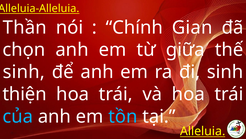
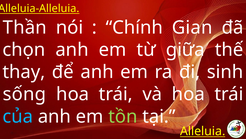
sinh at (24, 72): sinh -> thay
thiện: thiện -> sống
tồn colour: light blue -> light green
